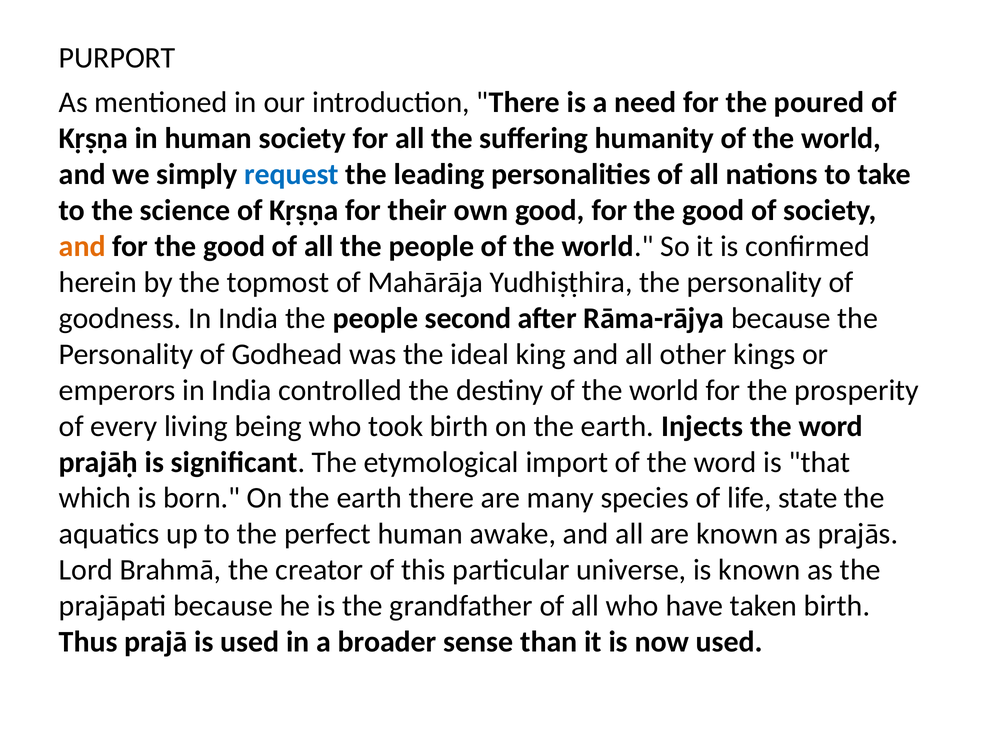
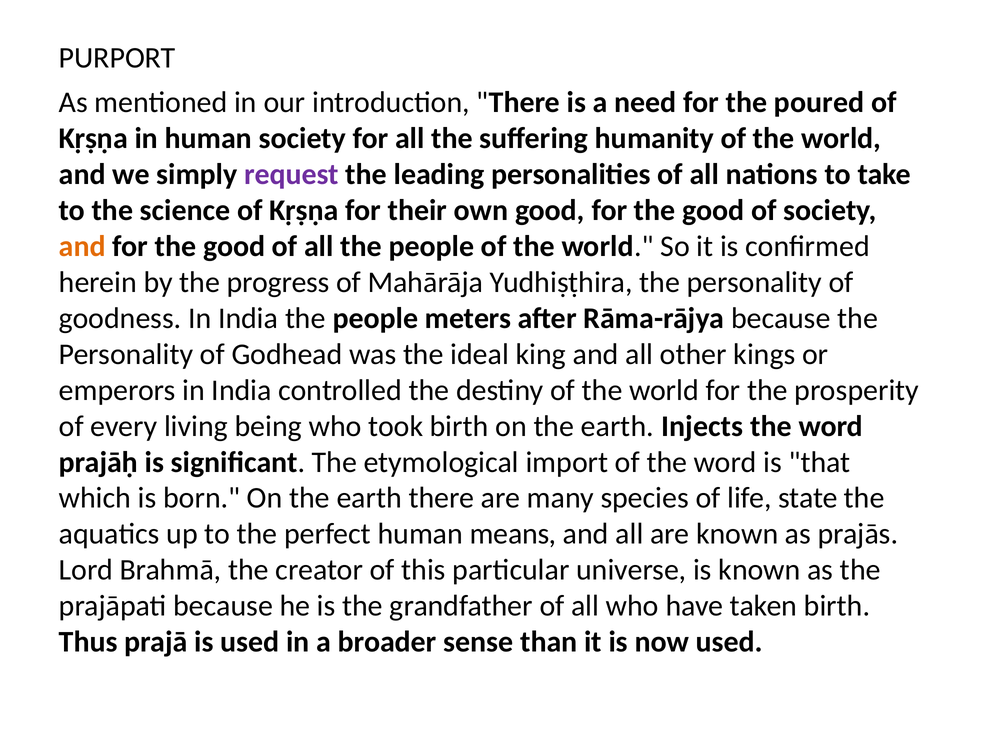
request colour: blue -> purple
topmost: topmost -> progress
second: second -> meters
awake: awake -> means
